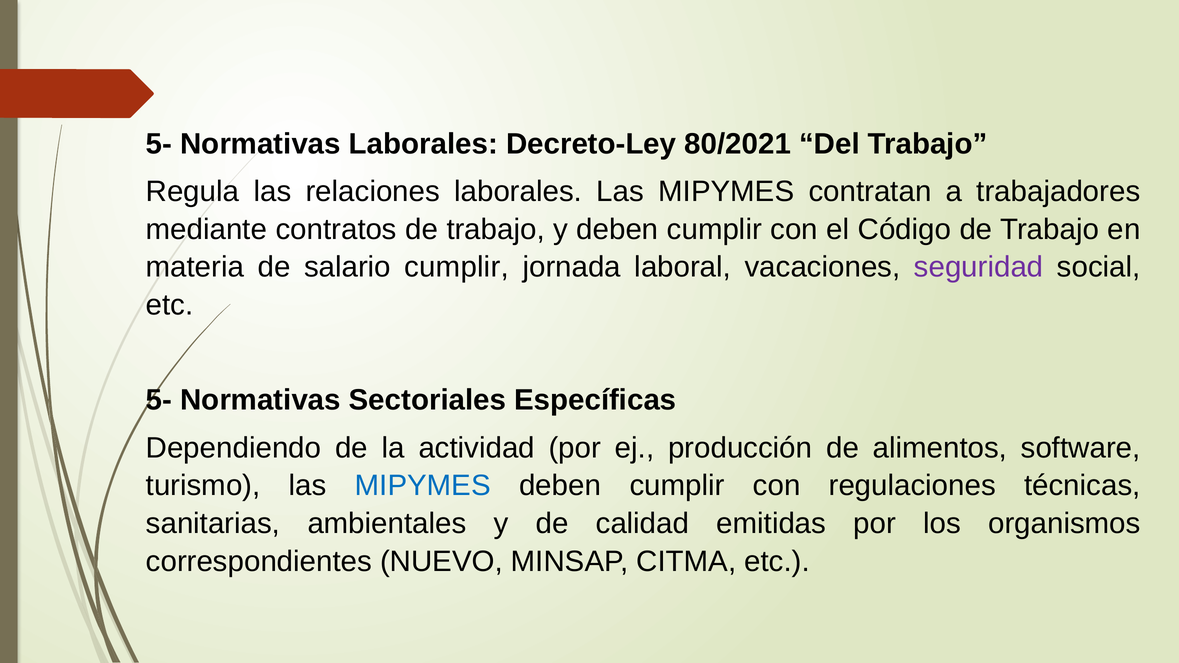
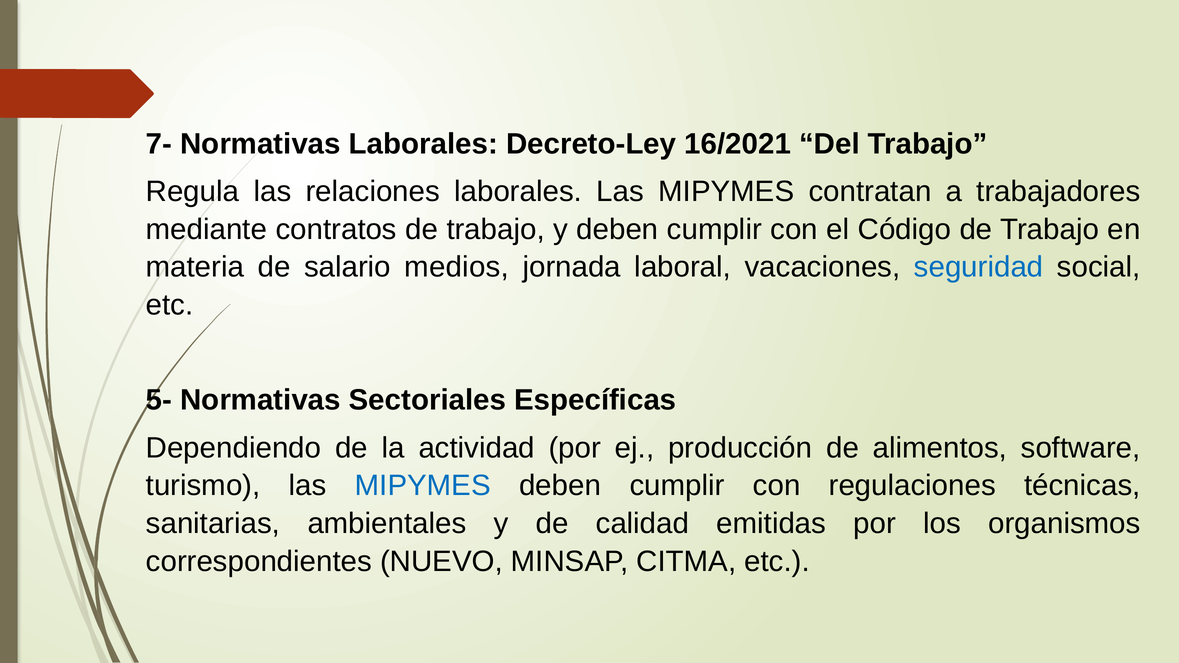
5- at (159, 144): 5- -> 7-
80/2021: 80/2021 -> 16/2021
salario cumplir: cumplir -> medios
seguridad colour: purple -> blue
